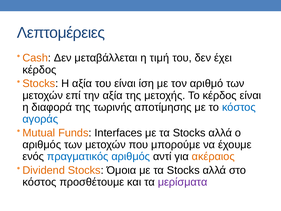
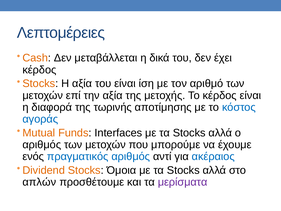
τιμή: τιμή -> δικά
ακέραιος colour: orange -> blue
κόστος at (39, 182): κόστος -> απλών
